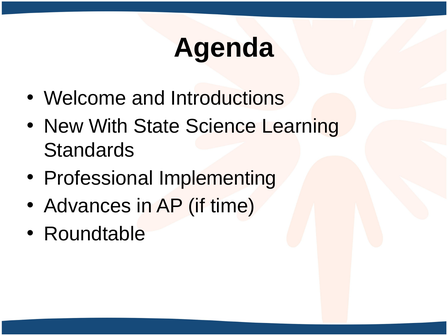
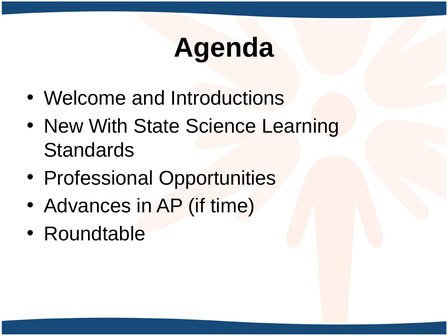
Implementing: Implementing -> Opportunities
